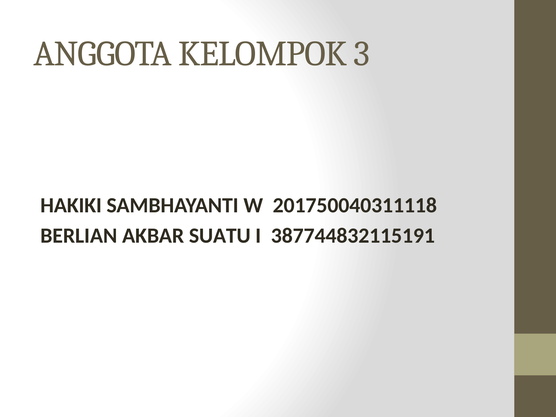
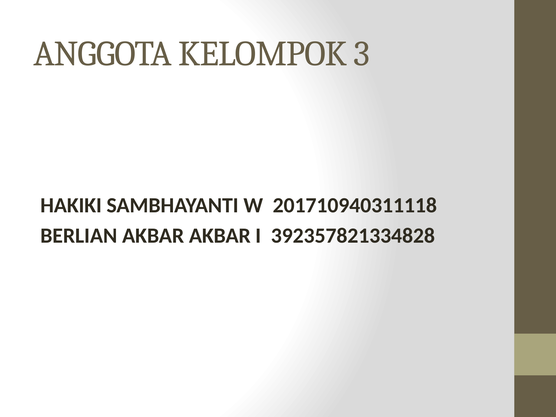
201750040311118: 201750040311118 -> 201710940311118
AKBAR SUATU: SUATU -> AKBAR
387744832115191: 387744832115191 -> 392357821334828
